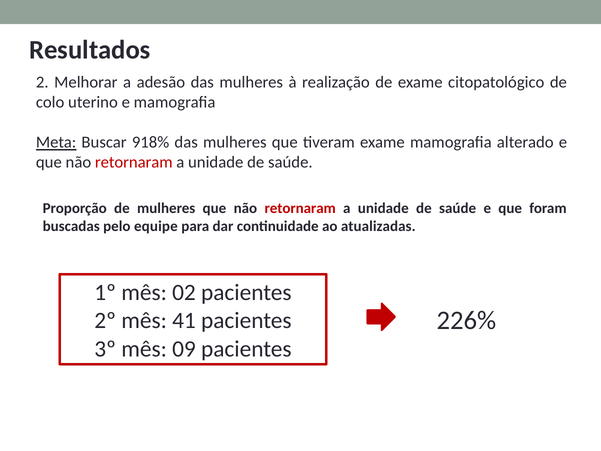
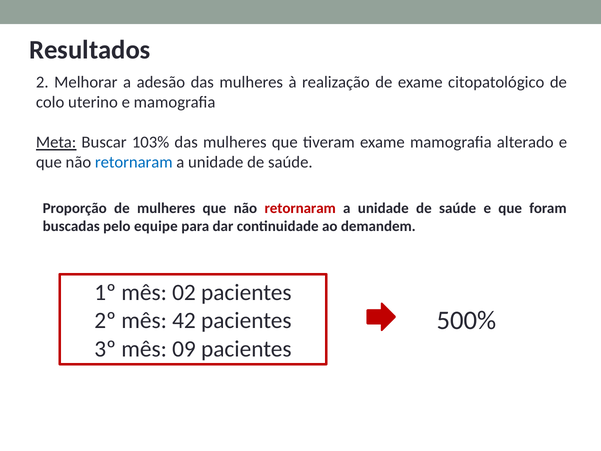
918%: 918% -> 103%
retornaram at (134, 162) colour: red -> blue
atualizadas: atualizadas -> demandem
226%: 226% -> 500%
41: 41 -> 42
